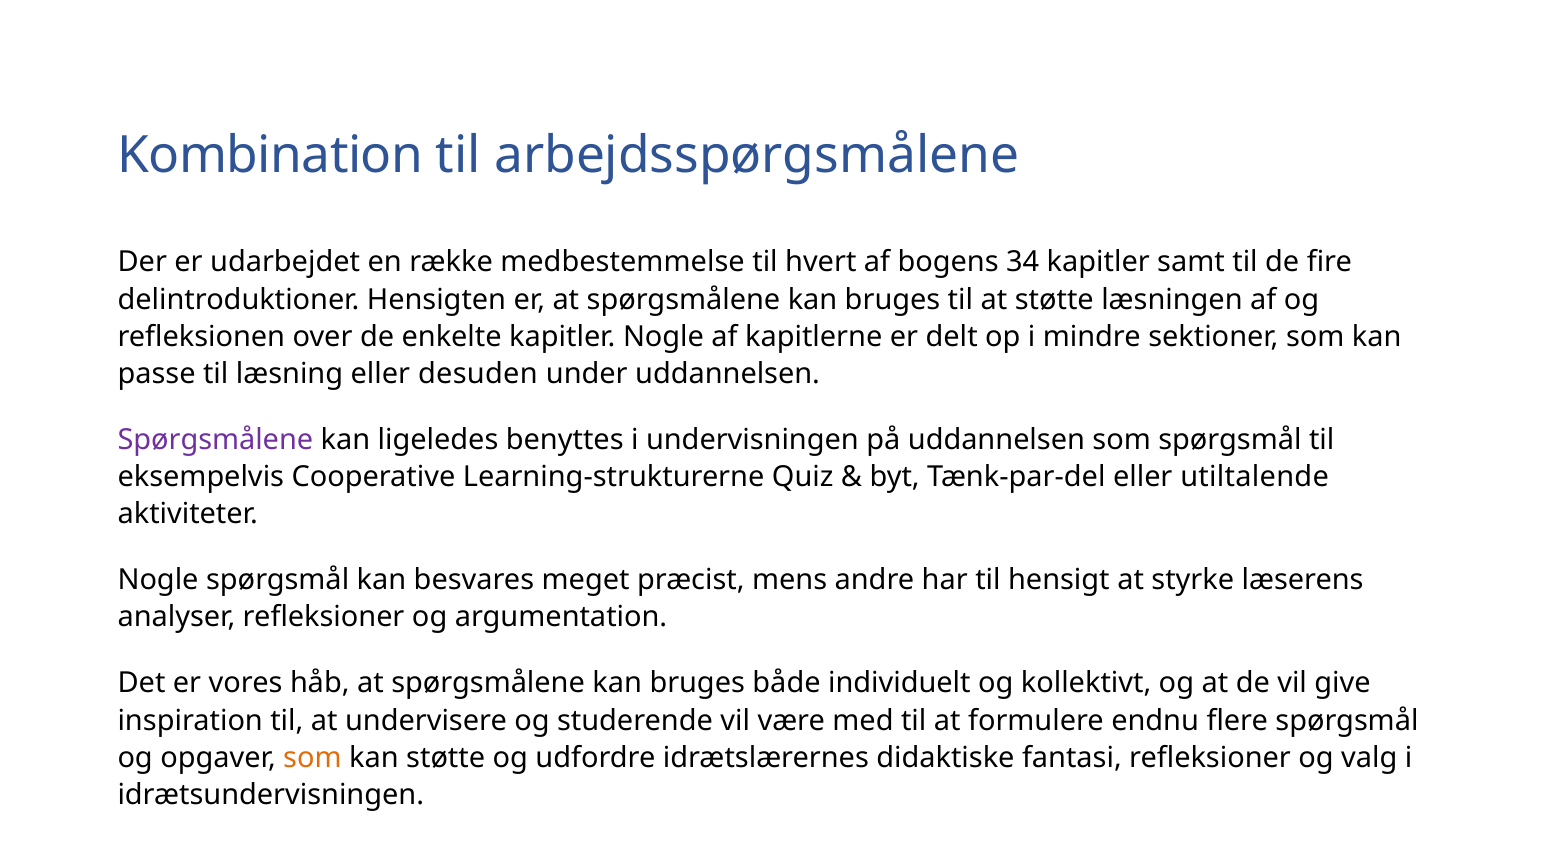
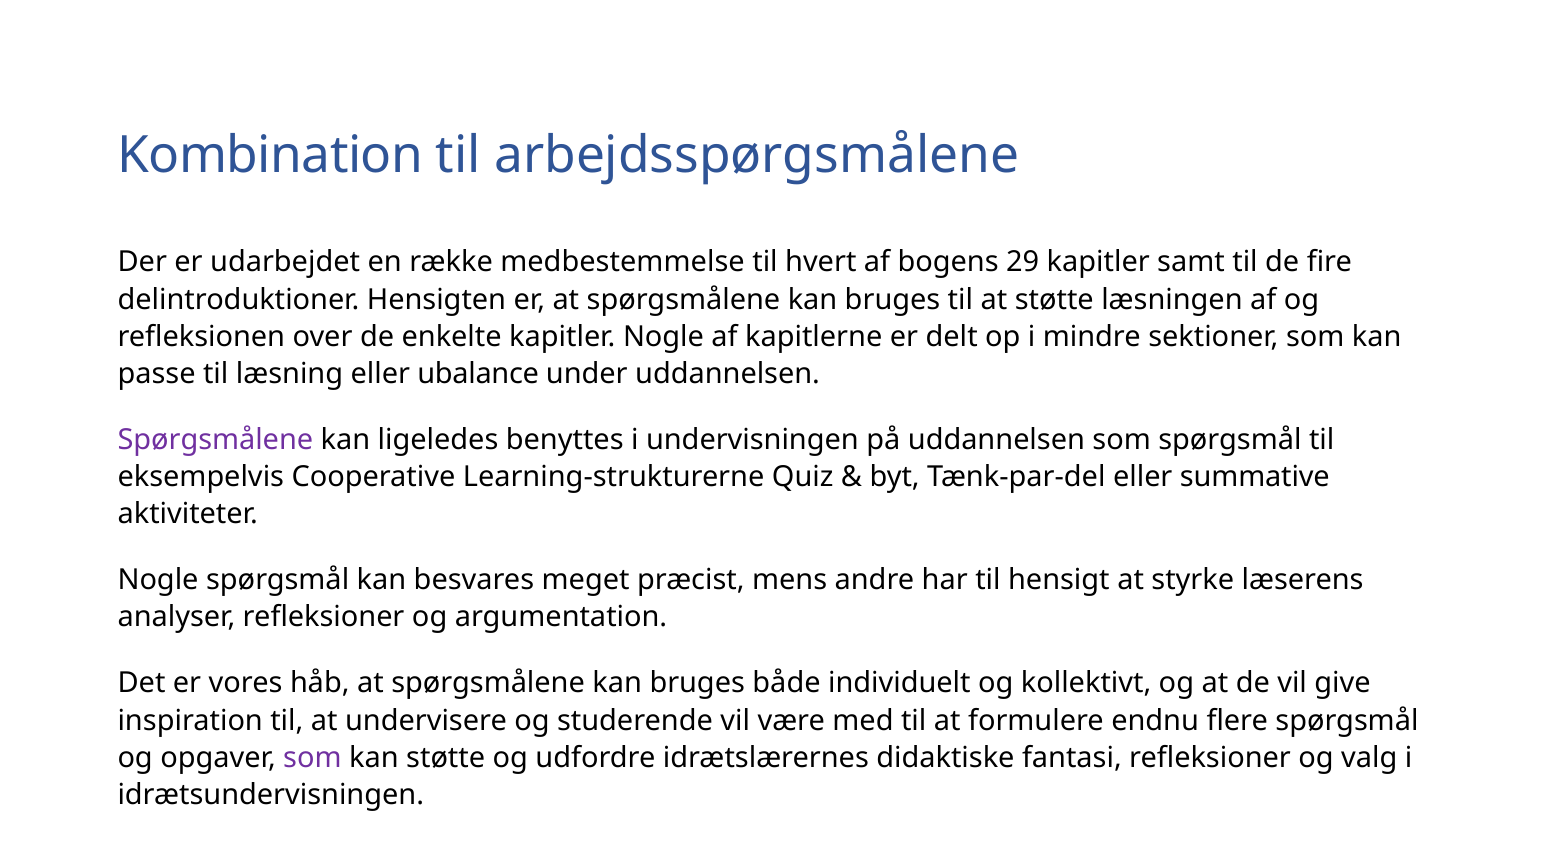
34: 34 -> 29
desuden: desuden -> ubalance
utiltalende: utiltalende -> summative
som at (312, 758) colour: orange -> purple
